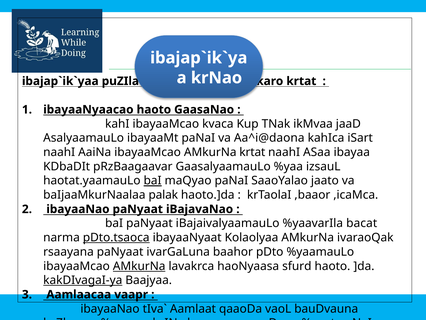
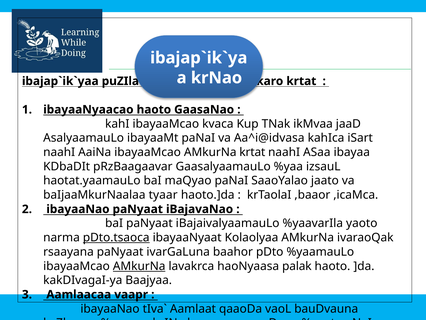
Aa^i@daona: Aa^i@daona -> Aa^i@idvasa
baI at (153, 180) underline: present -> none
palak: palak -> tyaar
bacat: bacat -> yaoto
sfurd: sfurd -> palak
kakDIvagaI-ya underline: present -> none
